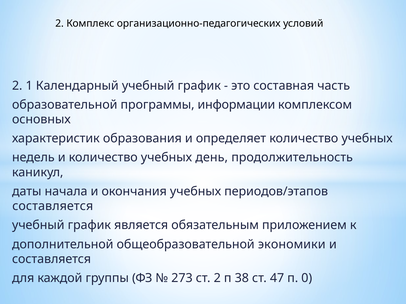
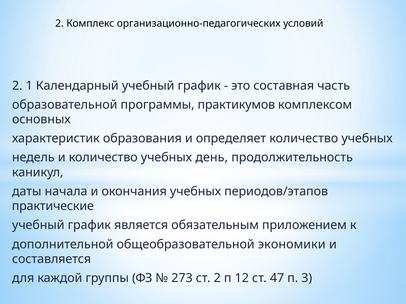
информации: информации -> практикумов
составляется at (53, 207): составляется -> практические
38: 38 -> 12
0: 0 -> 3
